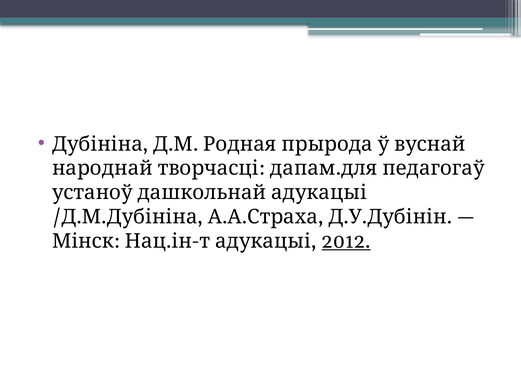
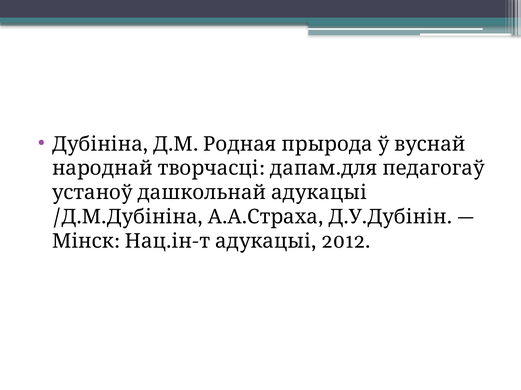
2012 underline: present -> none
